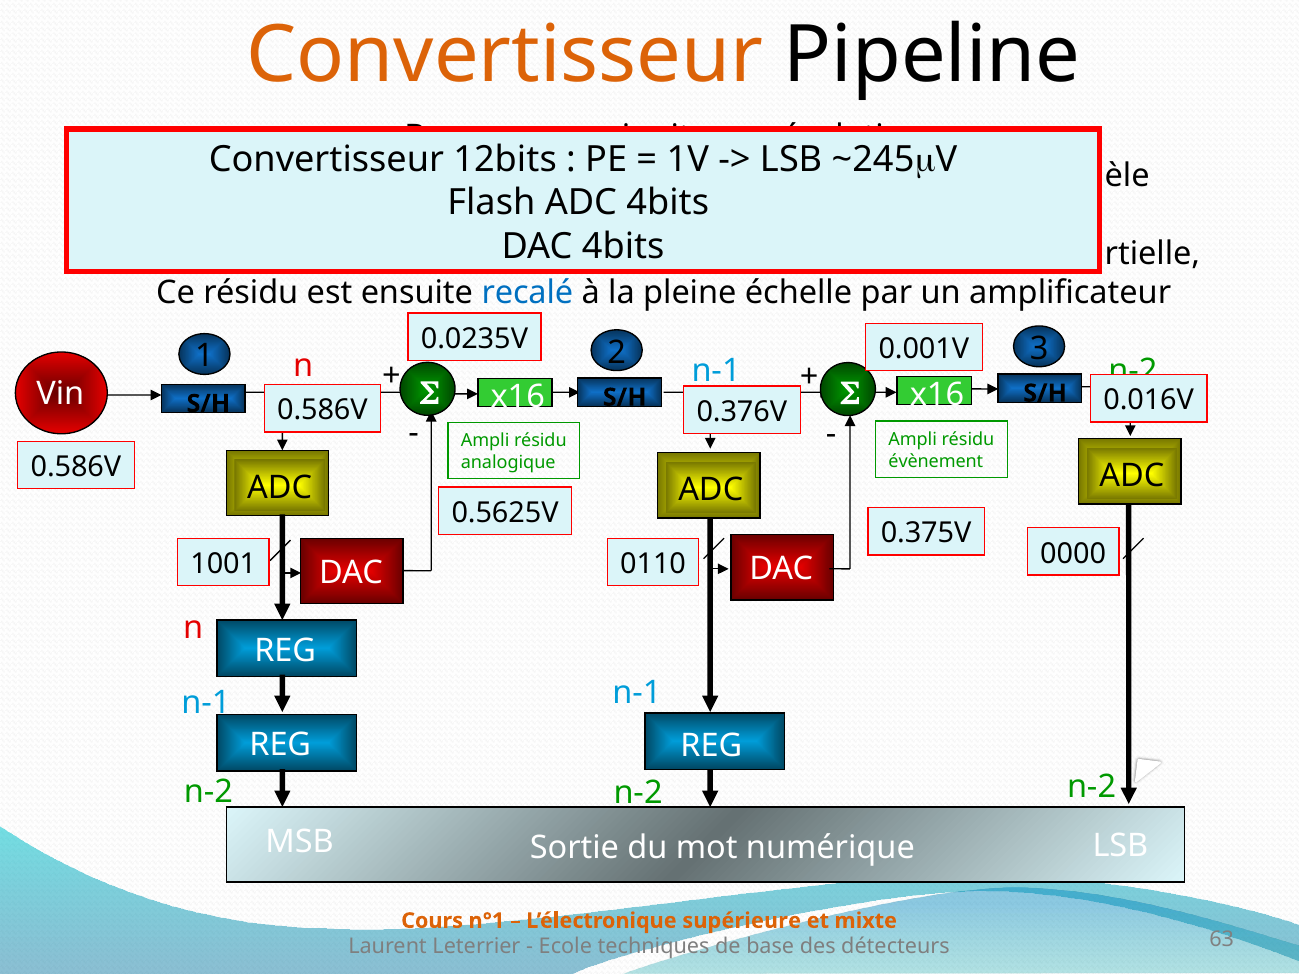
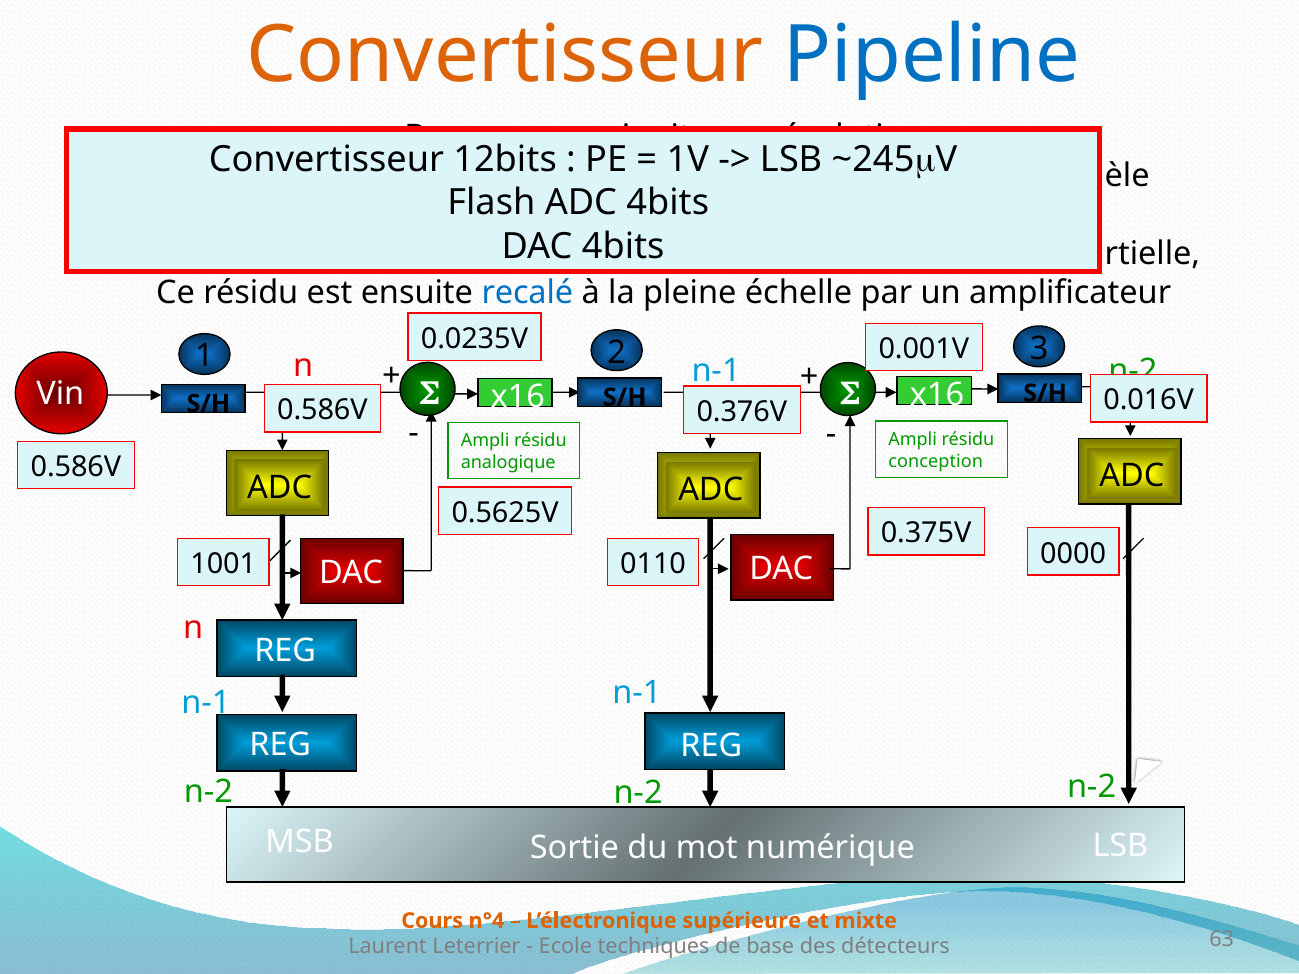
Pipeline colour: black -> blue
évènement: évènement -> conception
n°1: n°1 -> n°4
